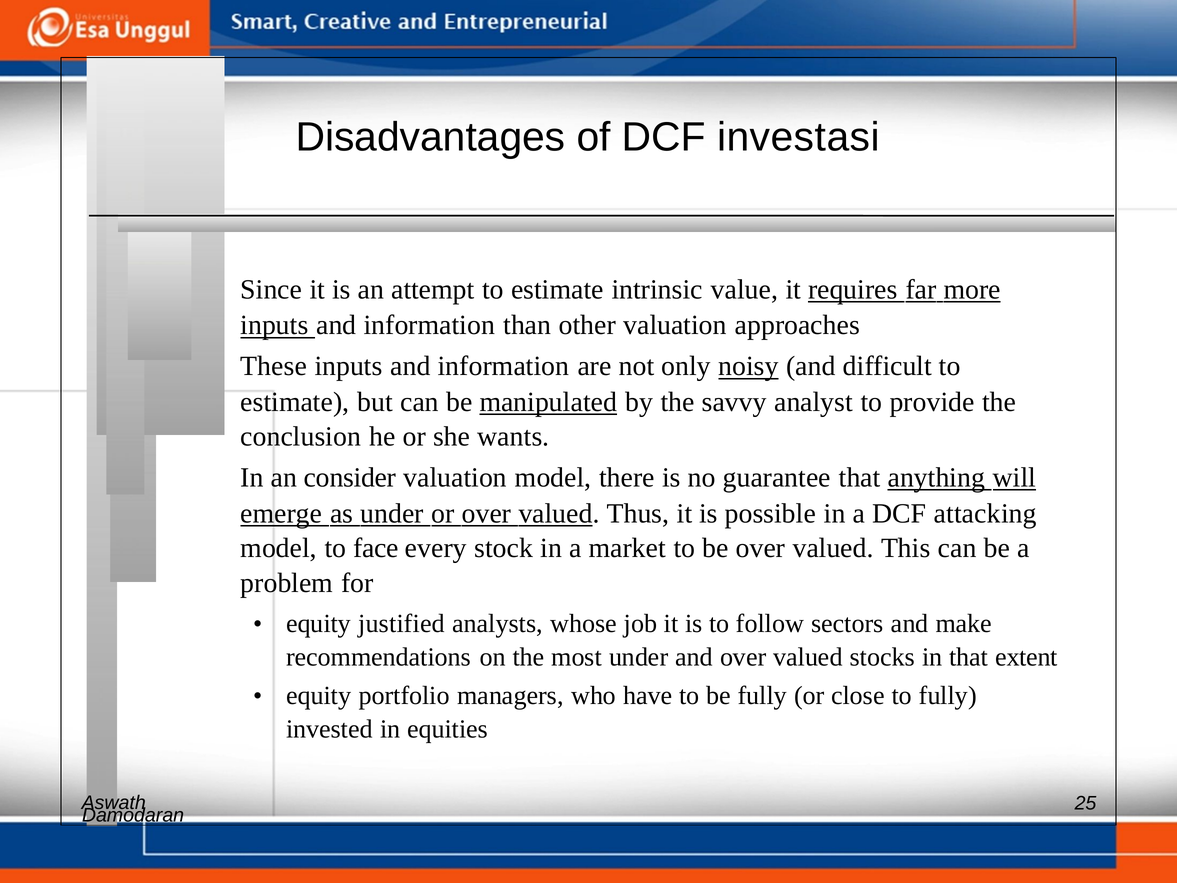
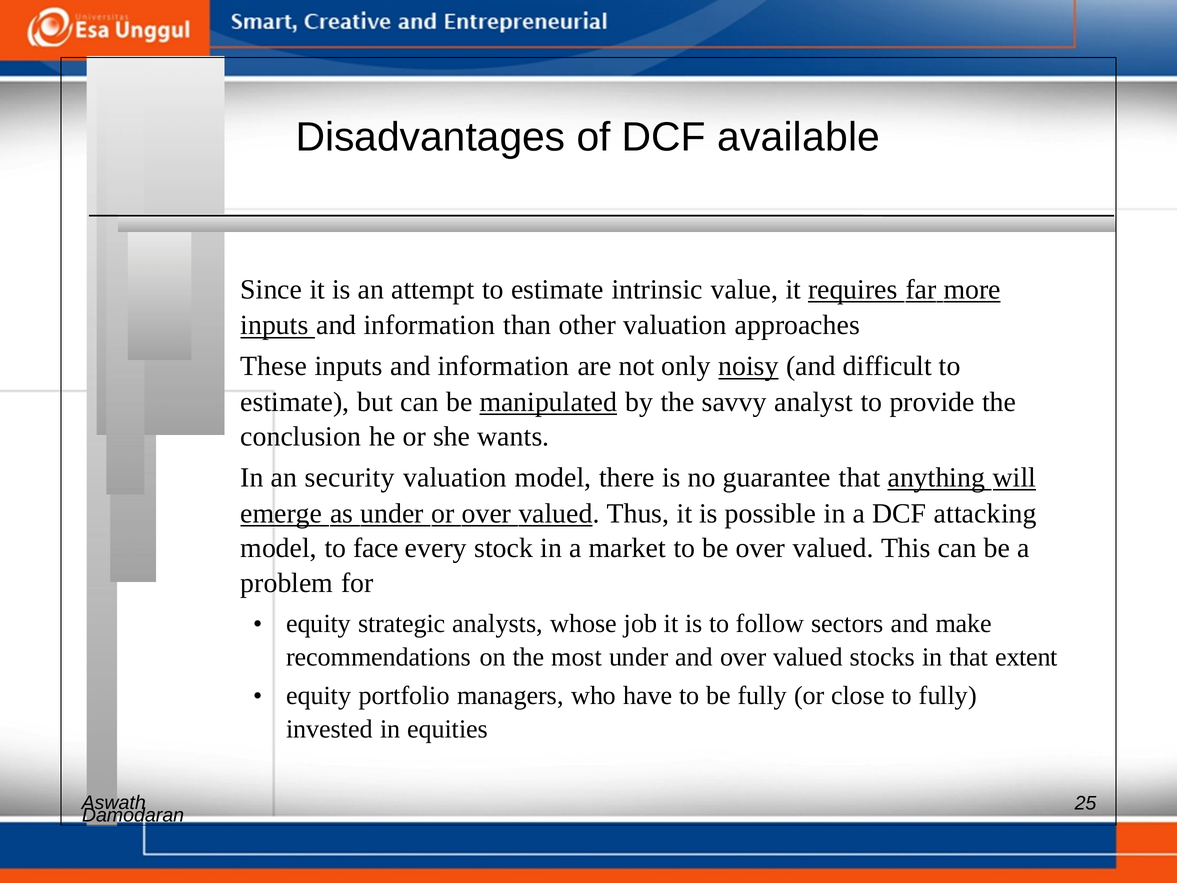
investasi: investasi -> available
consider: consider -> security
justified: justified -> strategic
